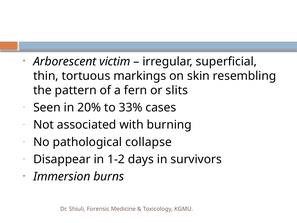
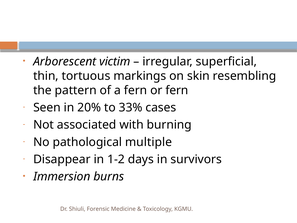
or slits: slits -> fern
collapse: collapse -> multiple
